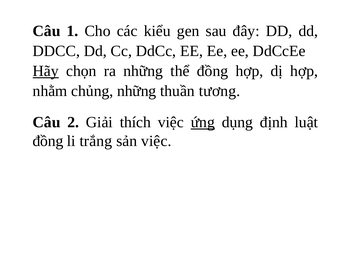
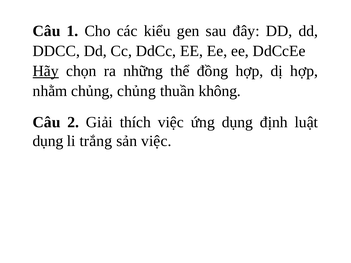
chủng những: những -> chủng
tương: tương -> không
ứng underline: present -> none
đồng at (48, 141): đồng -> dụng
